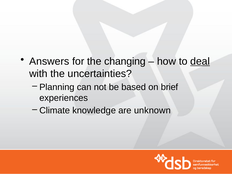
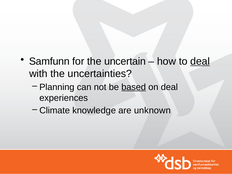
Answers: Answers -> Samfunn
changing: changing -> uncertain
based underline: none -> present
on brief: brief -> deal
